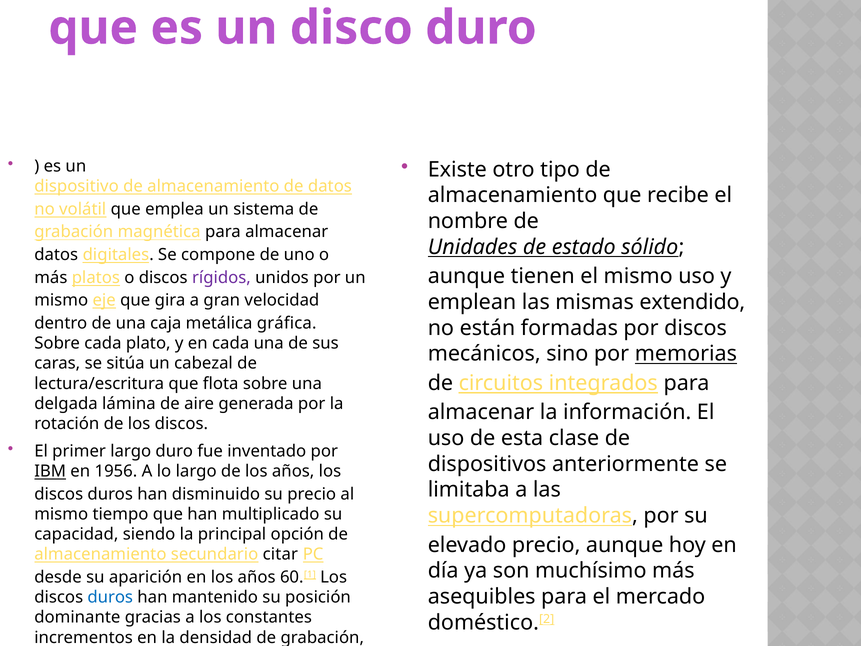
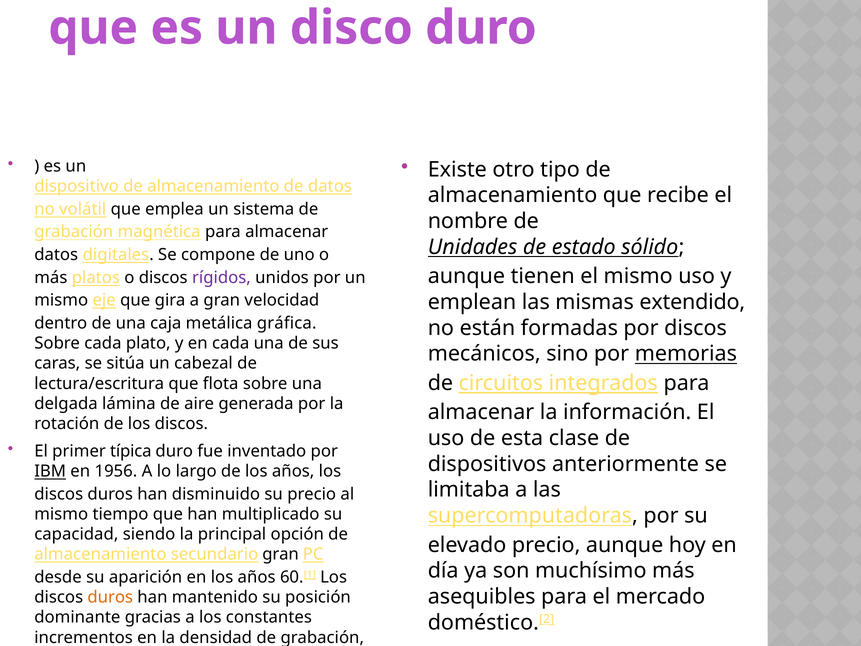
primer largo: largo -> típica
secundario citar: citar -> gran
duros at (110, 597) colour: blue -> orange
